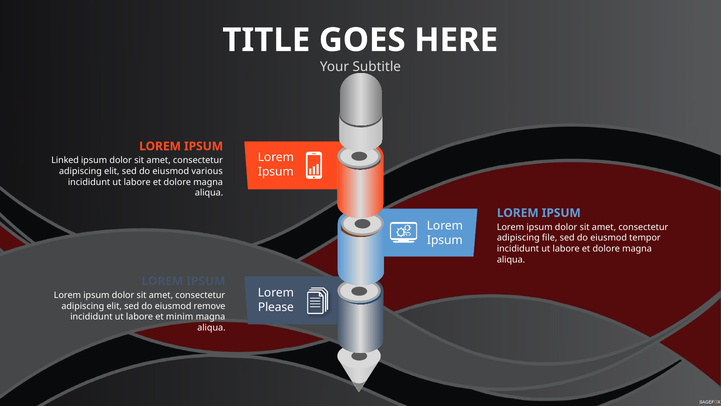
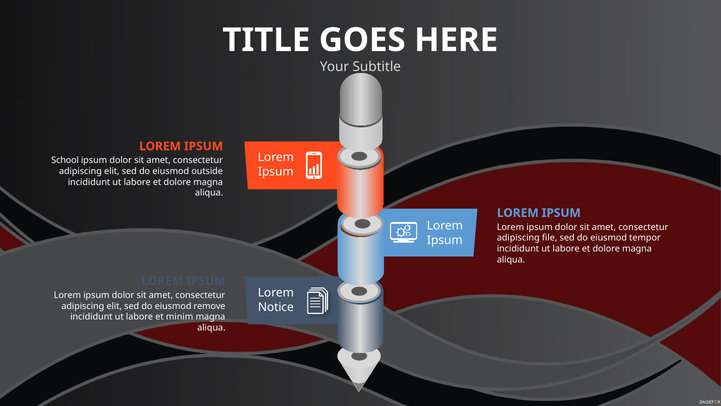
Linked: Linked -> School
various: various -> outside
Please: Please -> Notice
